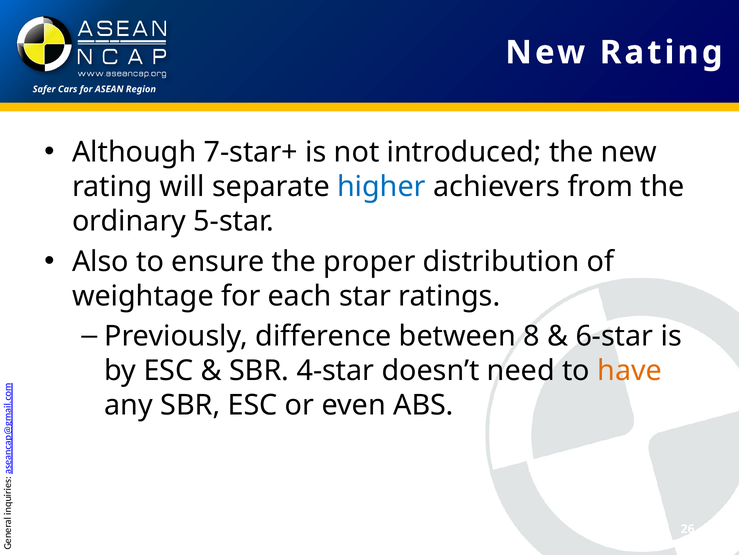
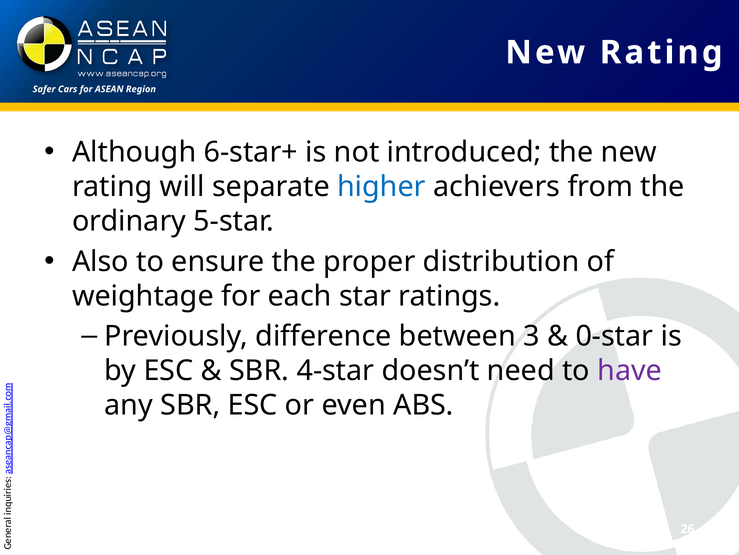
7-star+: 7-star+ -> 6-star+
8: 8 -> 3
6-star: 6-star -> 0-star
have colour: orange -> purple
